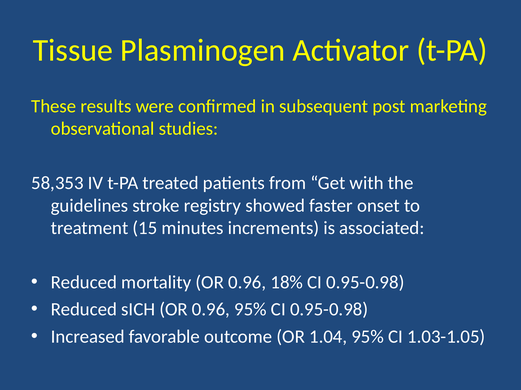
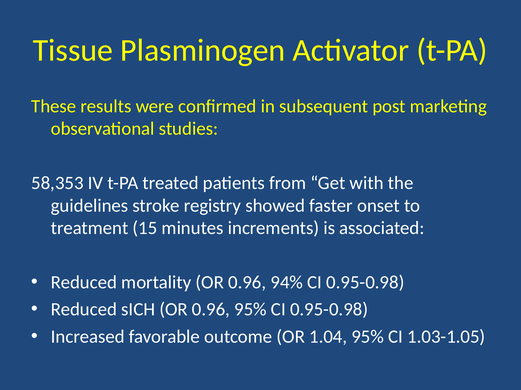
18%: 18% -> 94%
